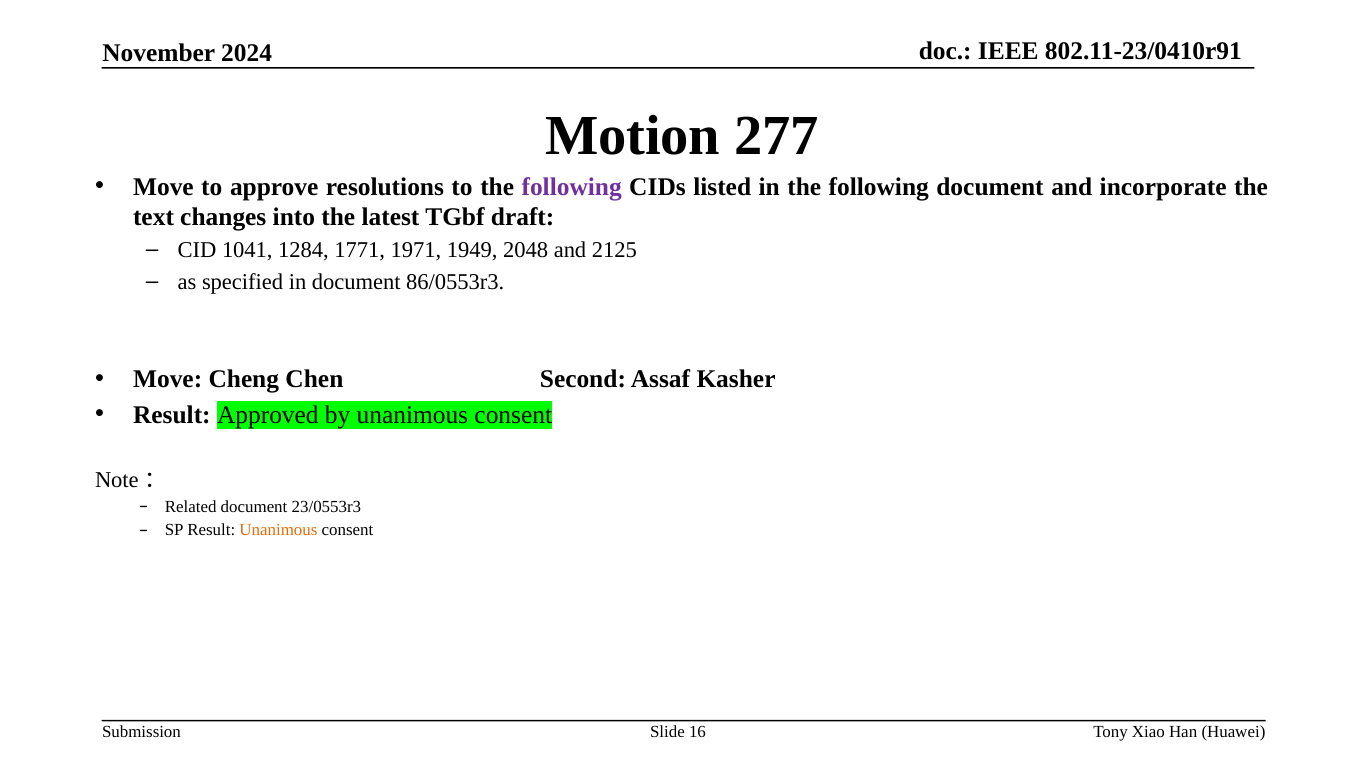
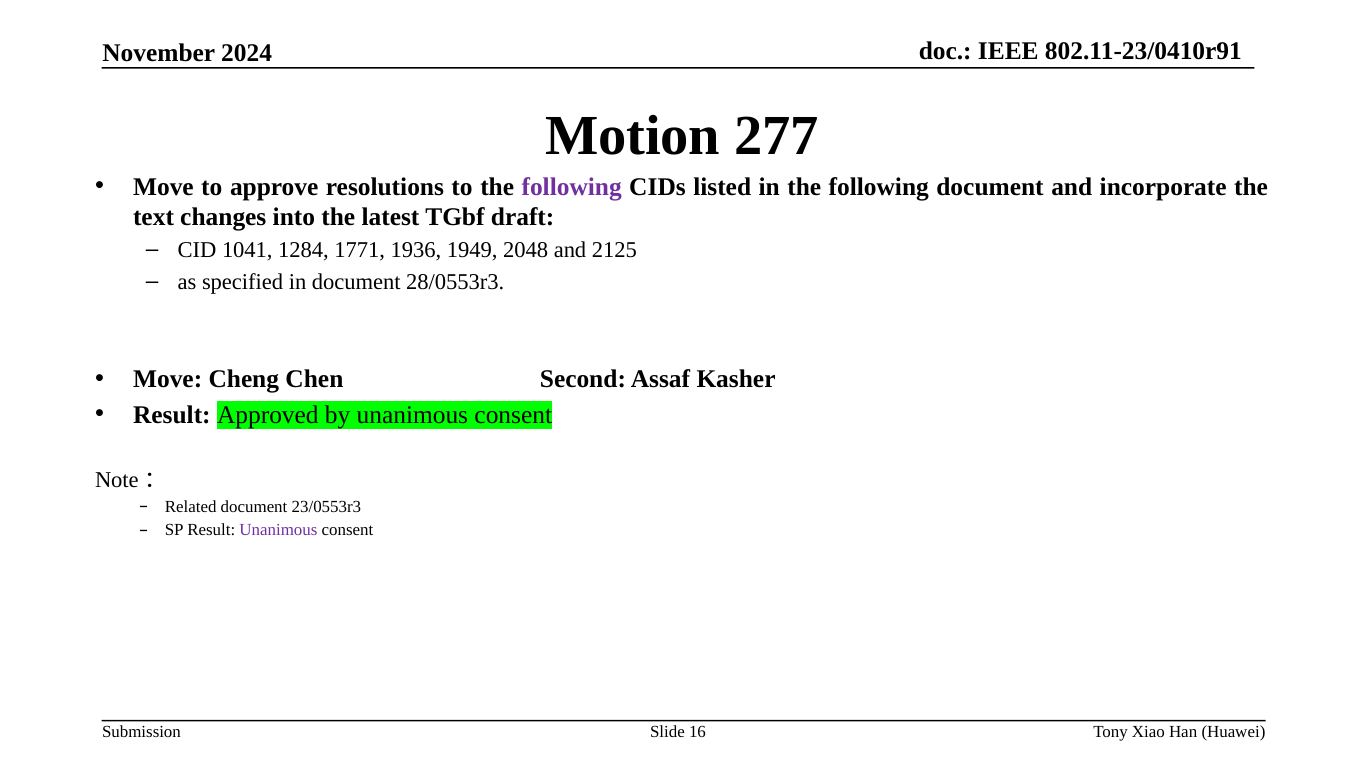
1971: 1971 -> 1936
86/0553r3: 86/0553r3 -> 28/0553r3
Unanimous at (278, 530) colour: orange -> purple
